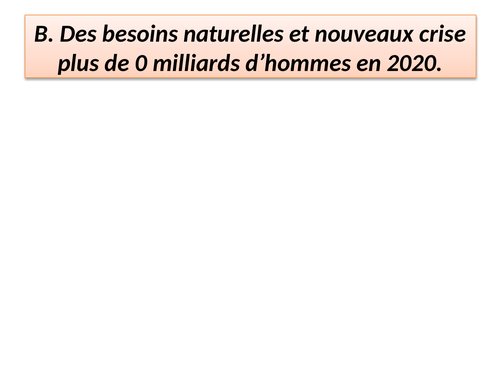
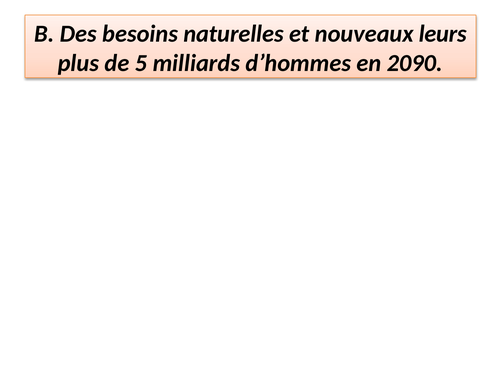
crise: crise -> leurs
0: 0 -> 5
2020: 2020 -> 2090
